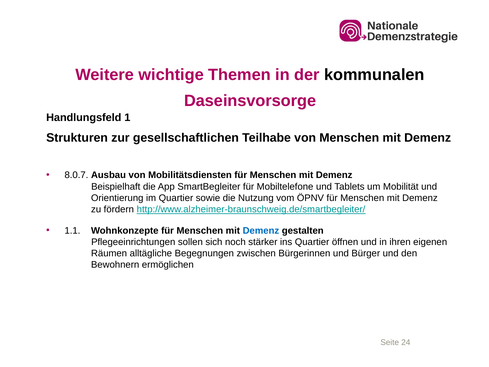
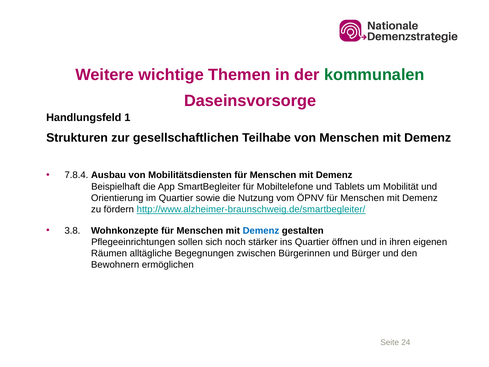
kommunalen colour: black -> green
8.0.7: 8.0.7 -> 7.8.4
1.1: 1.1 -> 3.8
